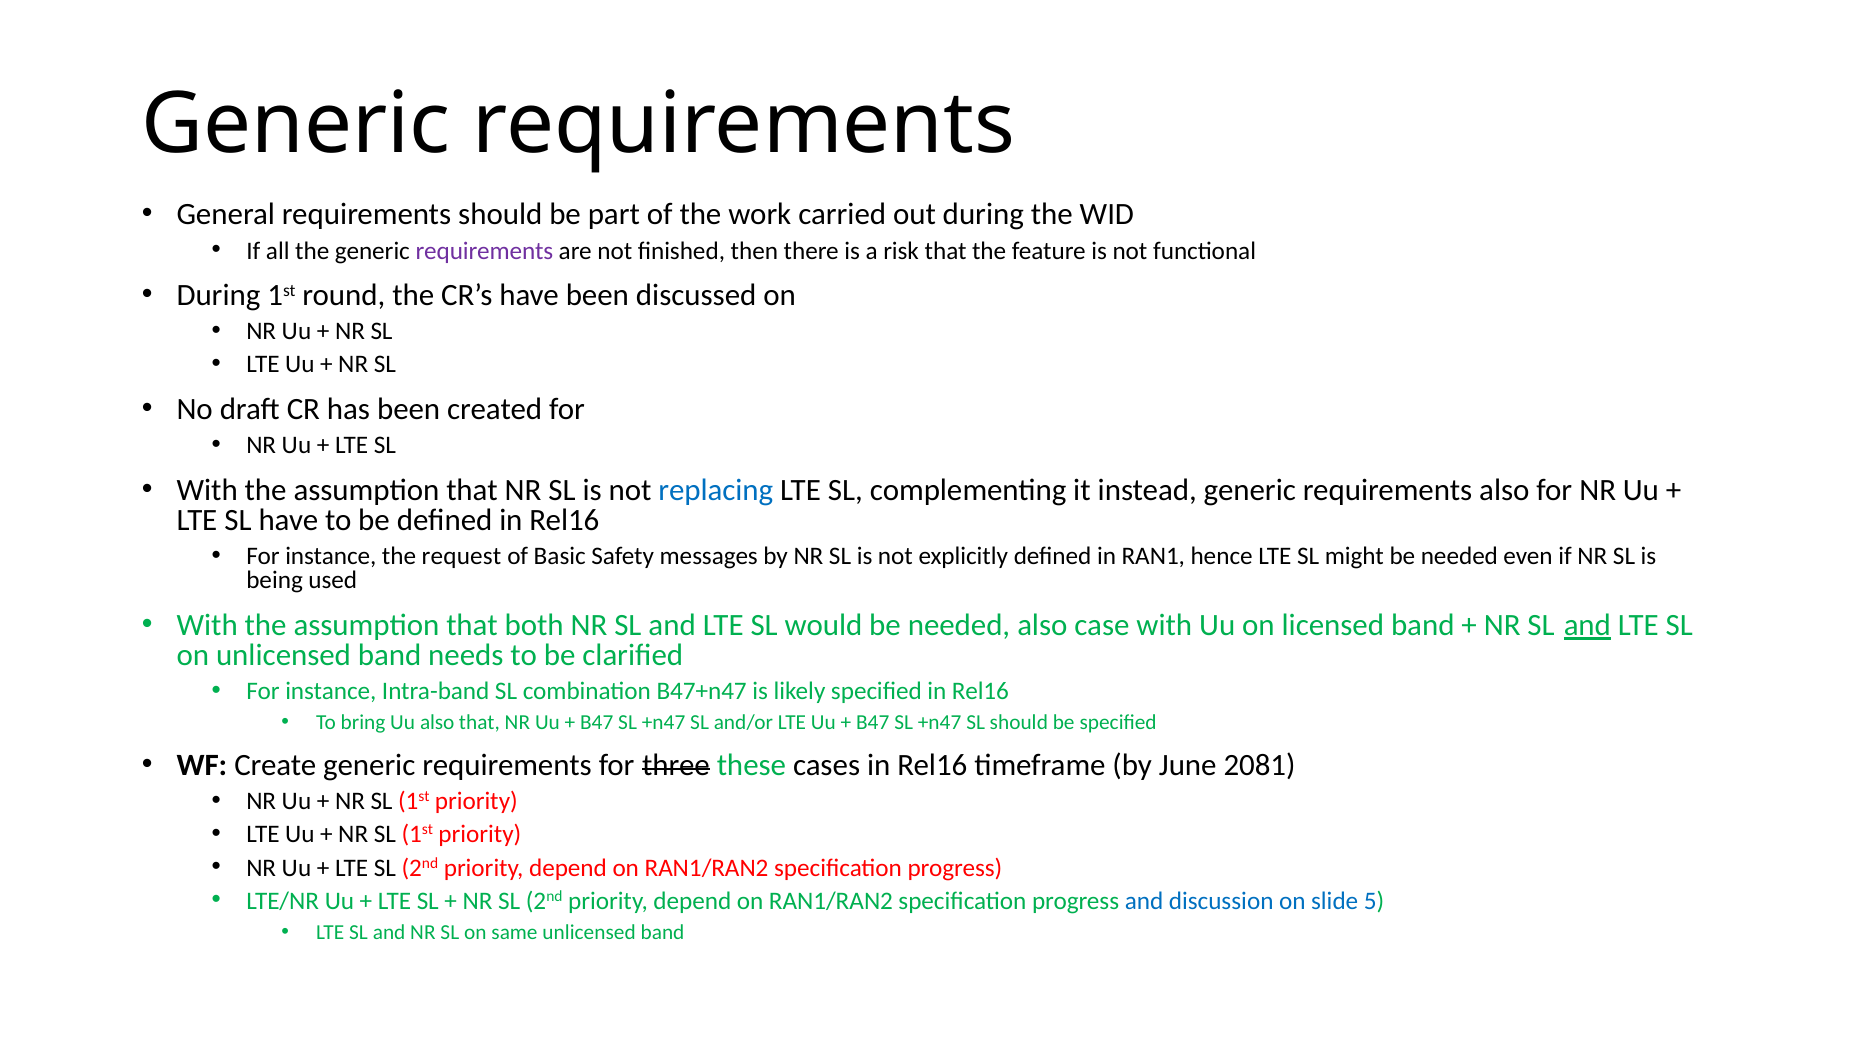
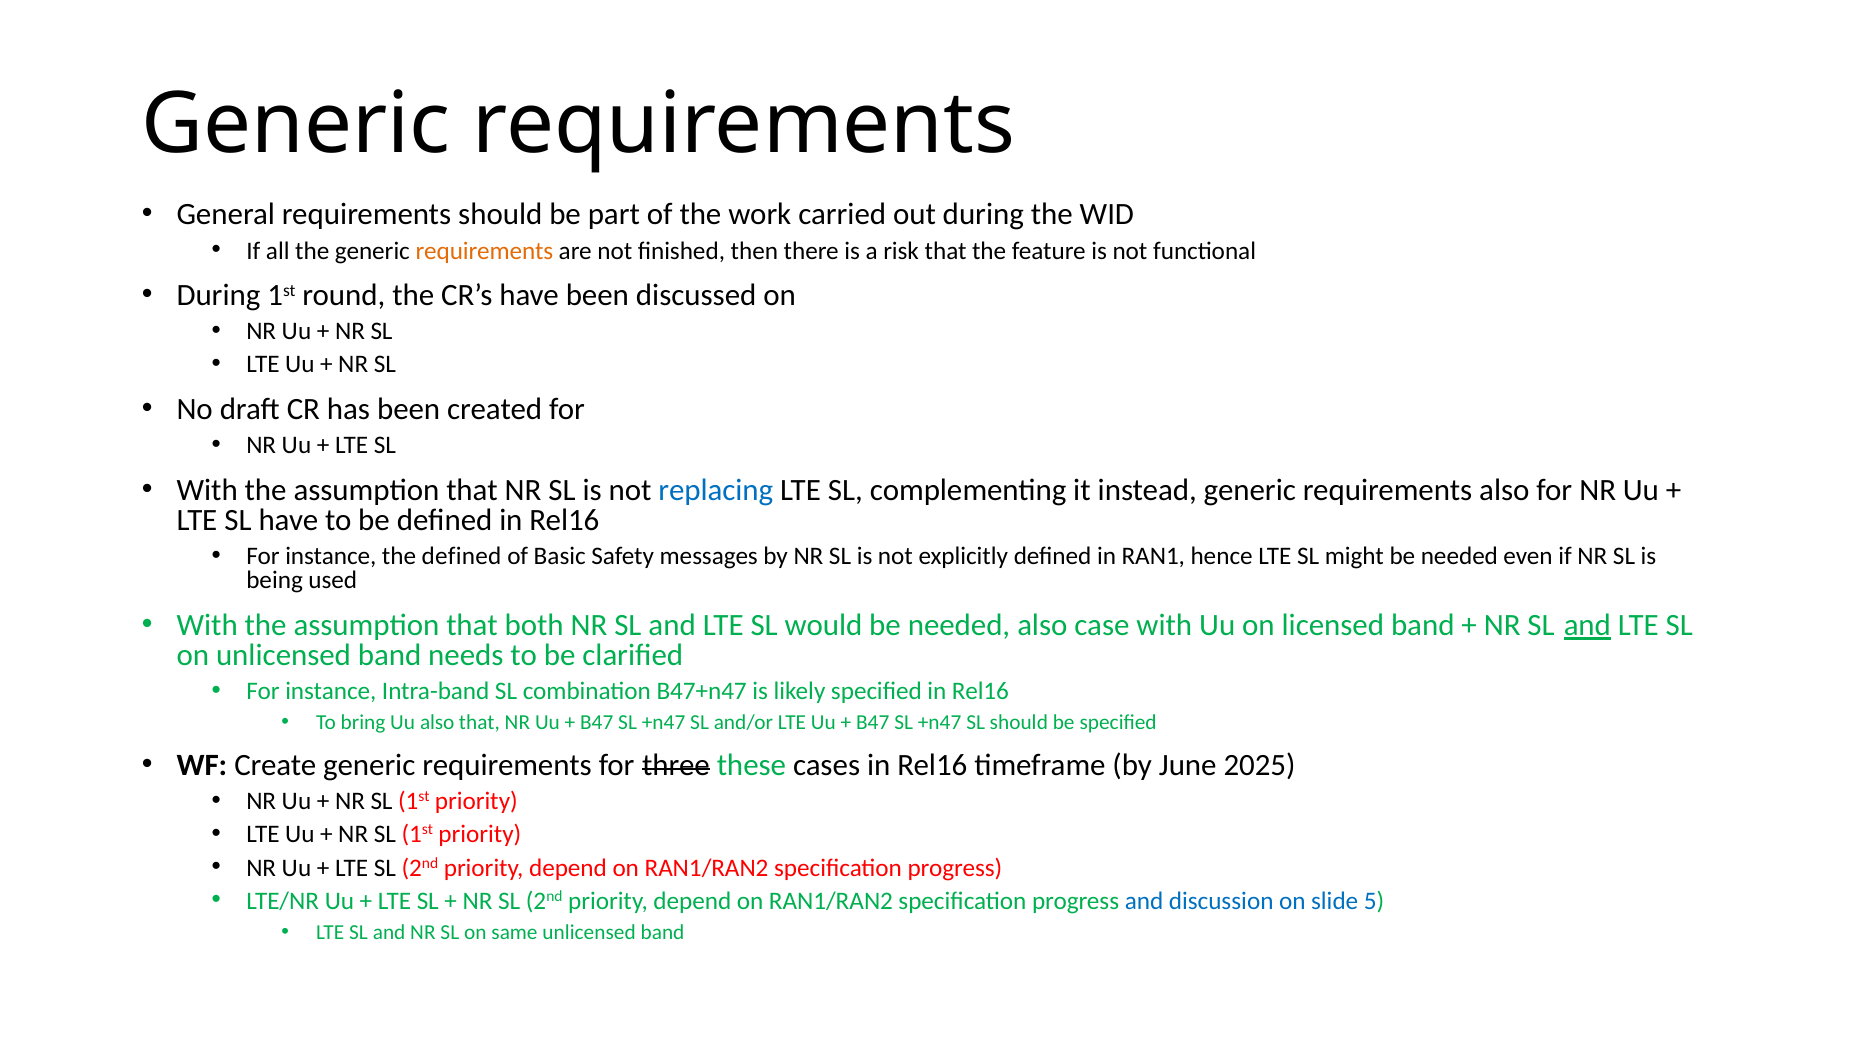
requirements at (484, 251) colour: purple -> orange
the request: request -> defined
2081: 2081 -> 2025
